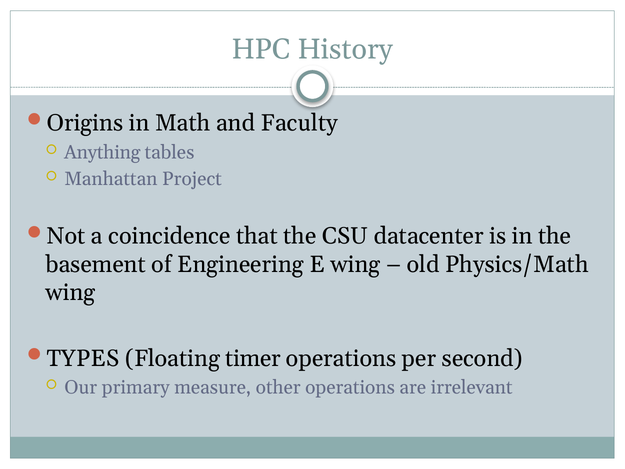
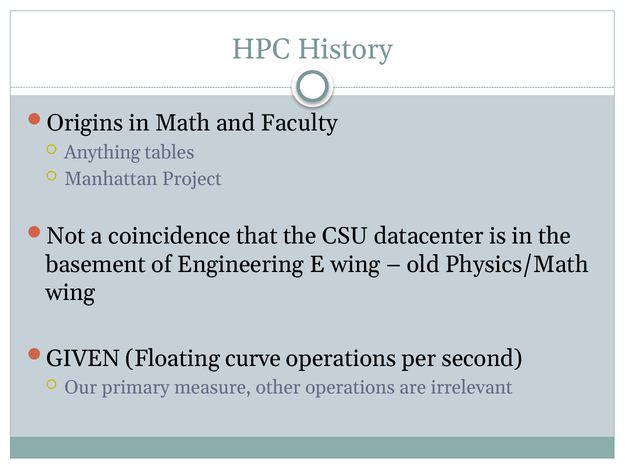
TYPES: TYPES -> GIVEN
timer: timer -> curve
